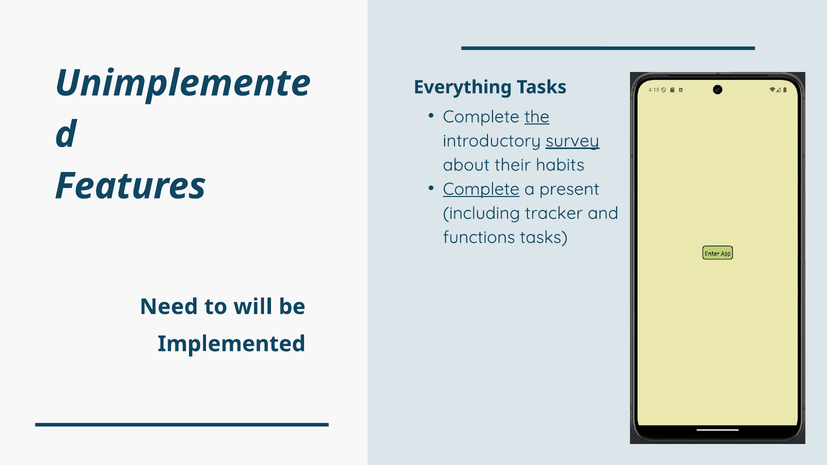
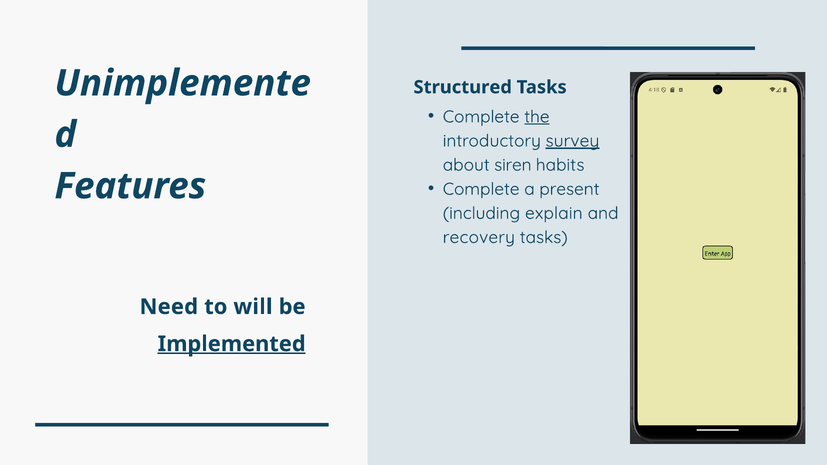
Everything: Everything -> Structured
their: their -> siren
Complete at (481, 189) underline: present -> none
tracker: tracker -> explain
functions: functions -> recovery
Implemented underline: none -> present
